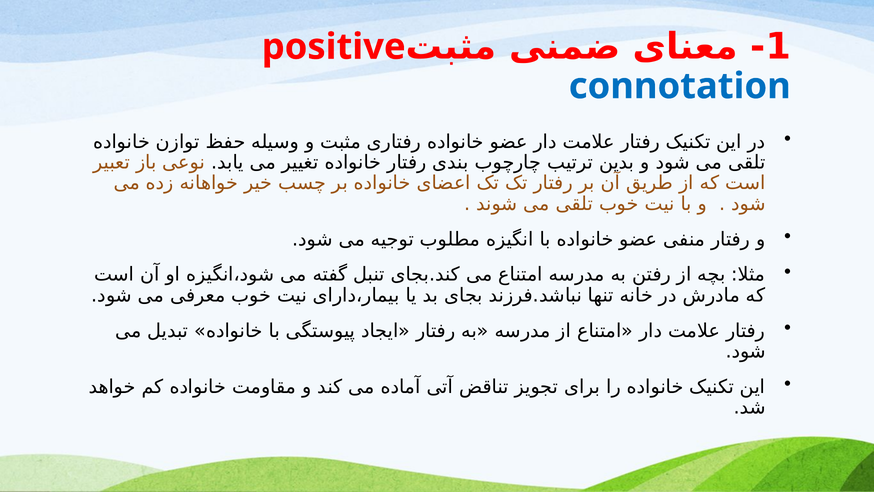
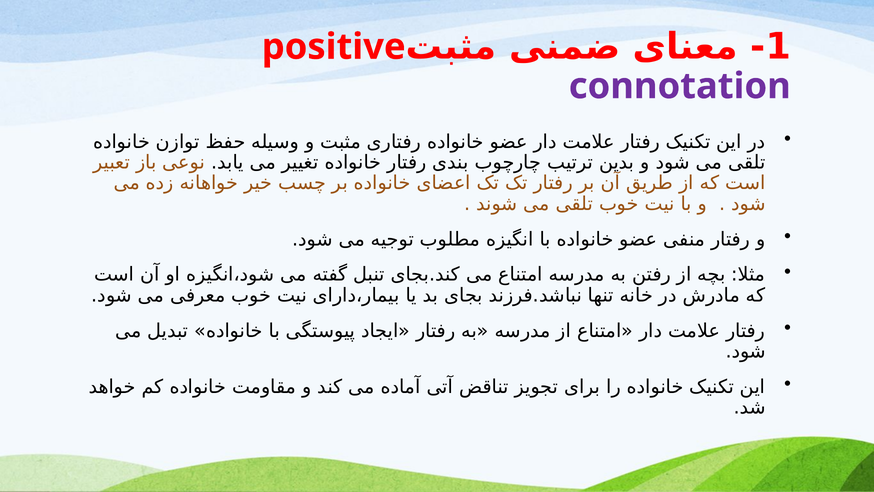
connotation colour: blue -> purple
